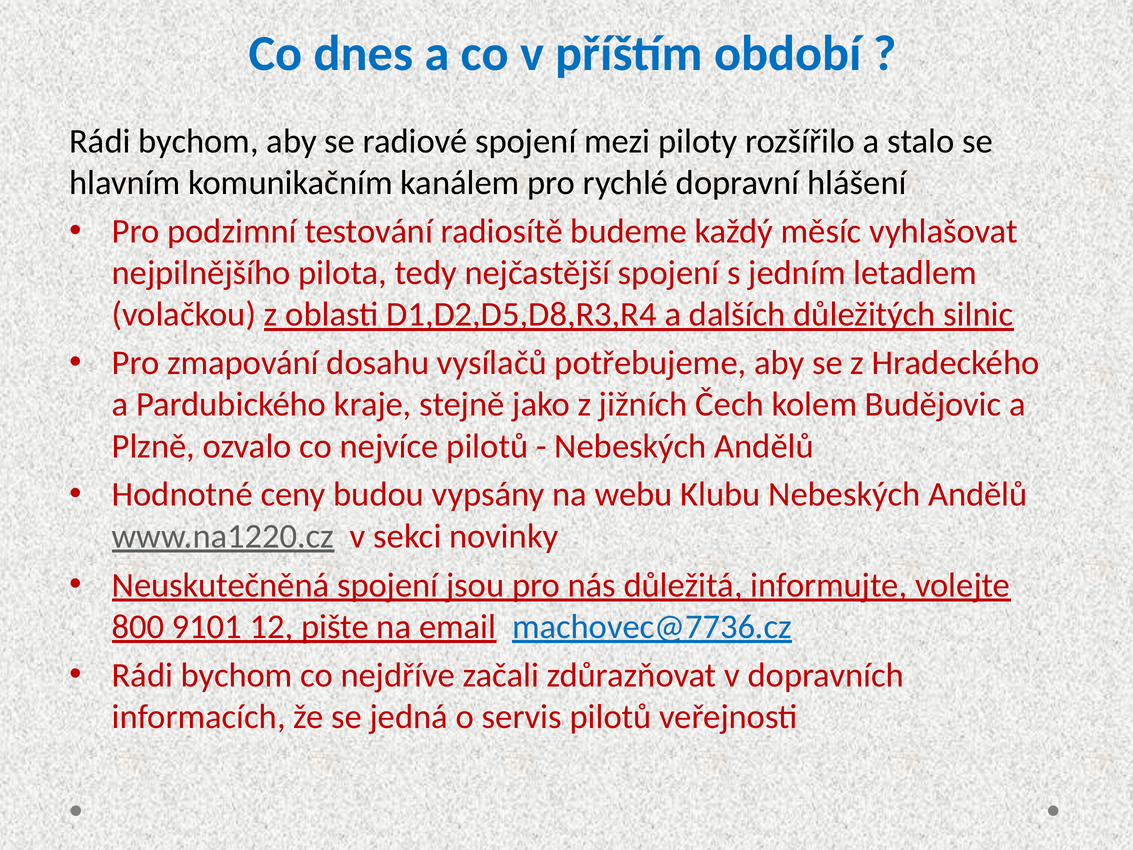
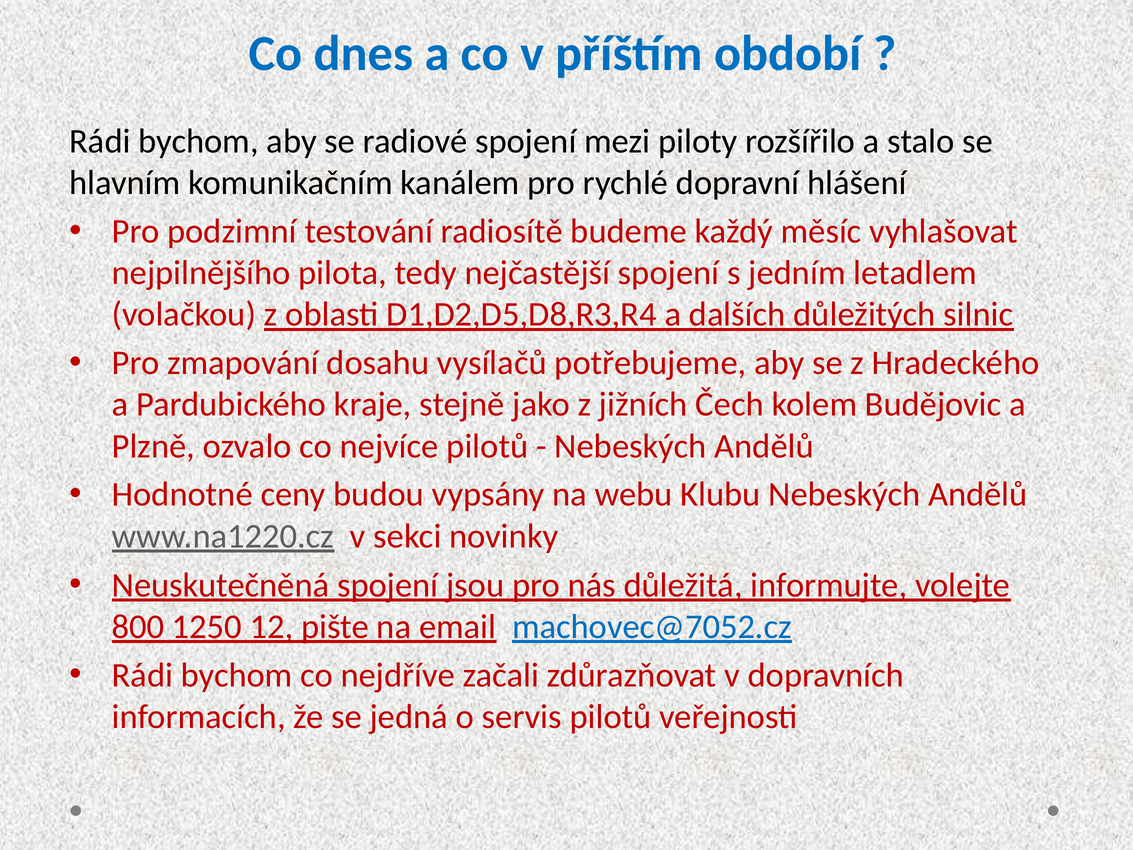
9101: 9101 -> 1250
machovec@7736.cz: machovec@7736.cz -> machovec@7052.cz
